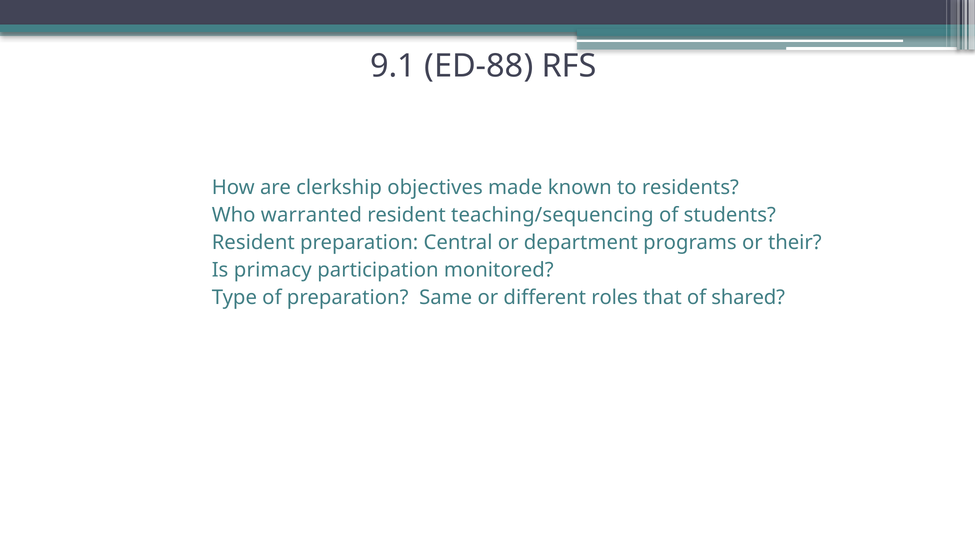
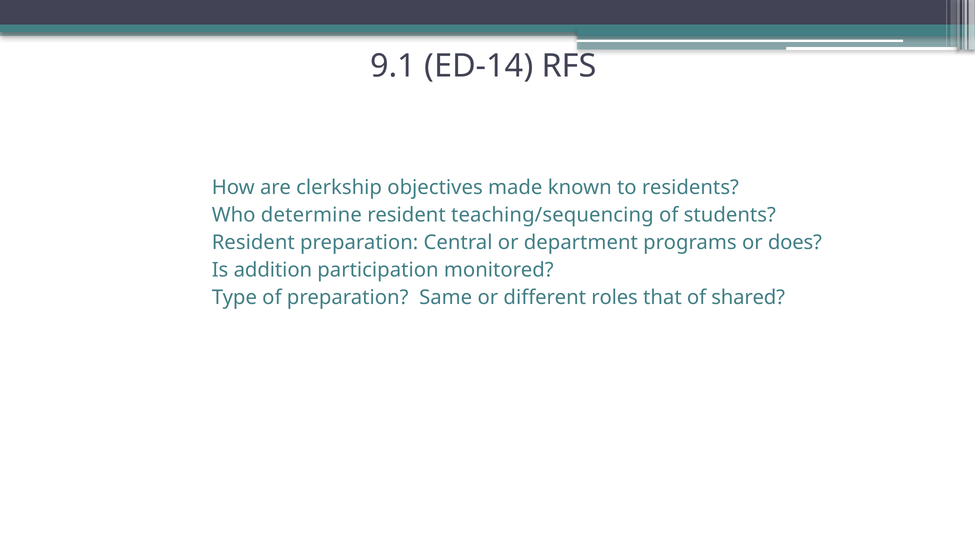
ED-88: ED-88 -> ED-14
warranted: warranted -> determine
their: their -> does
primacy: primacy -> addition
